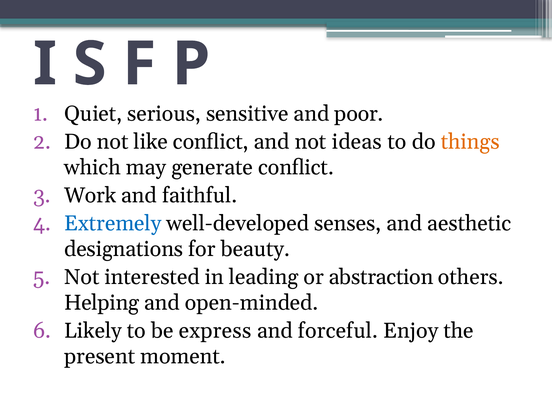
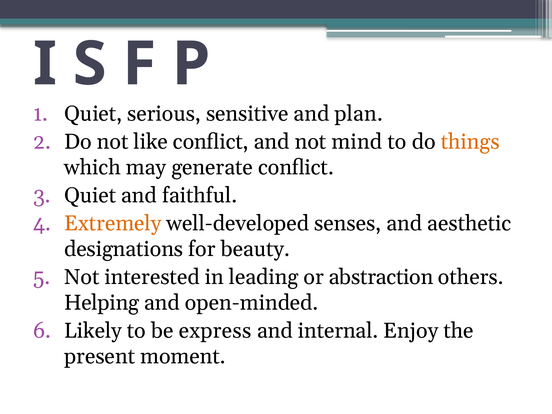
poor: poor -> plan
ideas: ideas -> mind
Work at (90, 195): Work -> Quiet
Extremely colour: blue -> orange
forceful: forceful -> internal
